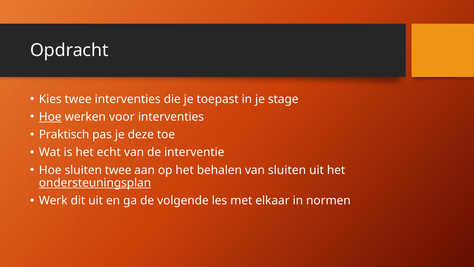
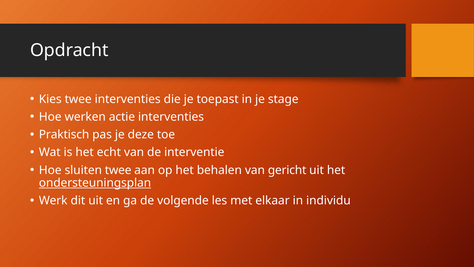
Hoe at (50, 117) underline: present -> none
voor: voor -> actie
van sluiten: sluiten -> gericht
normen: normen -> individu
